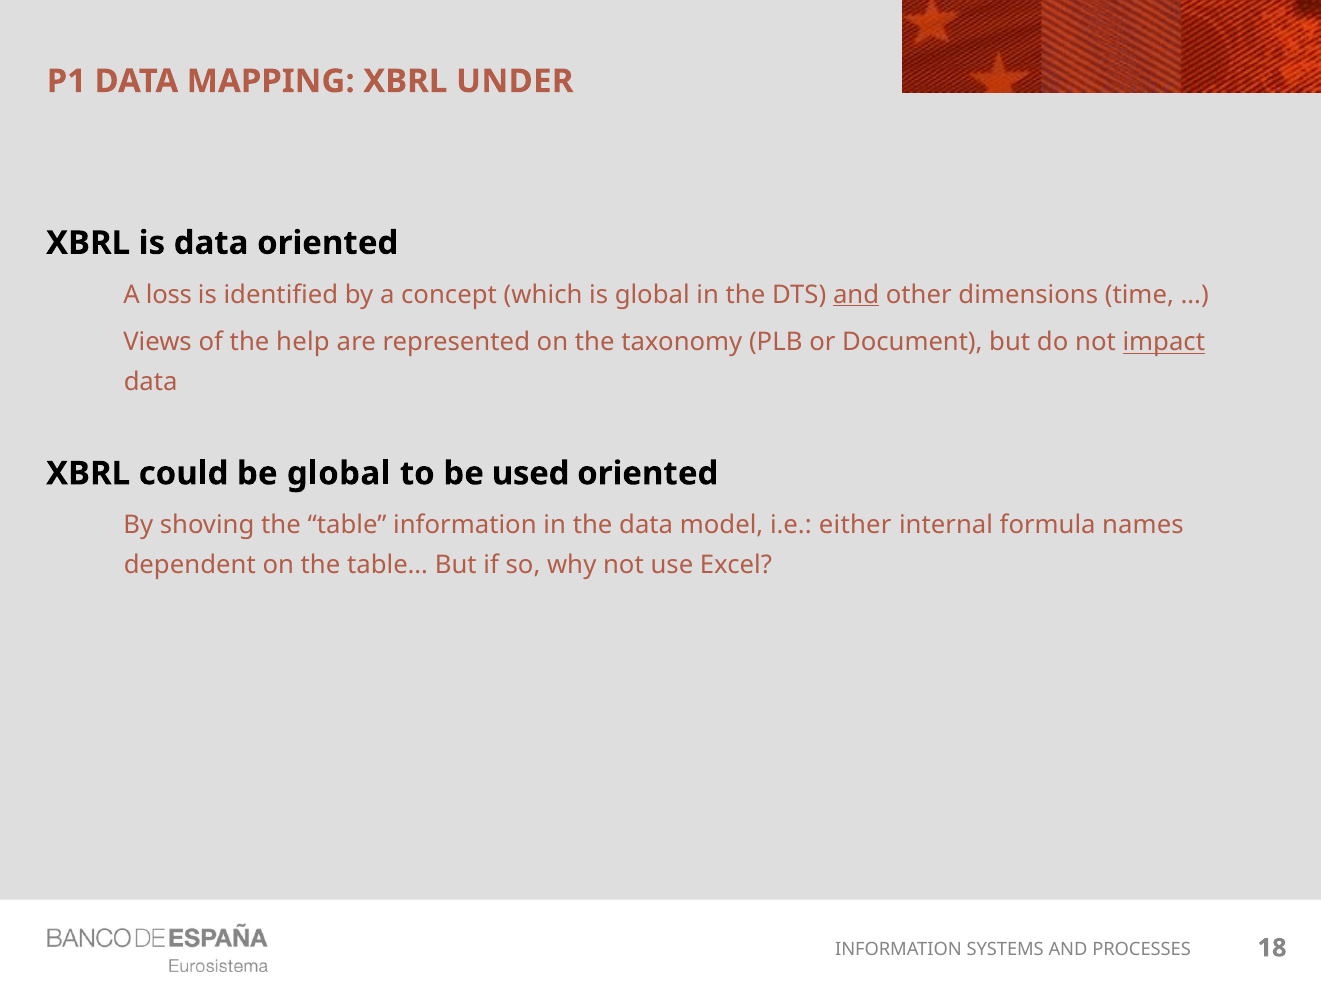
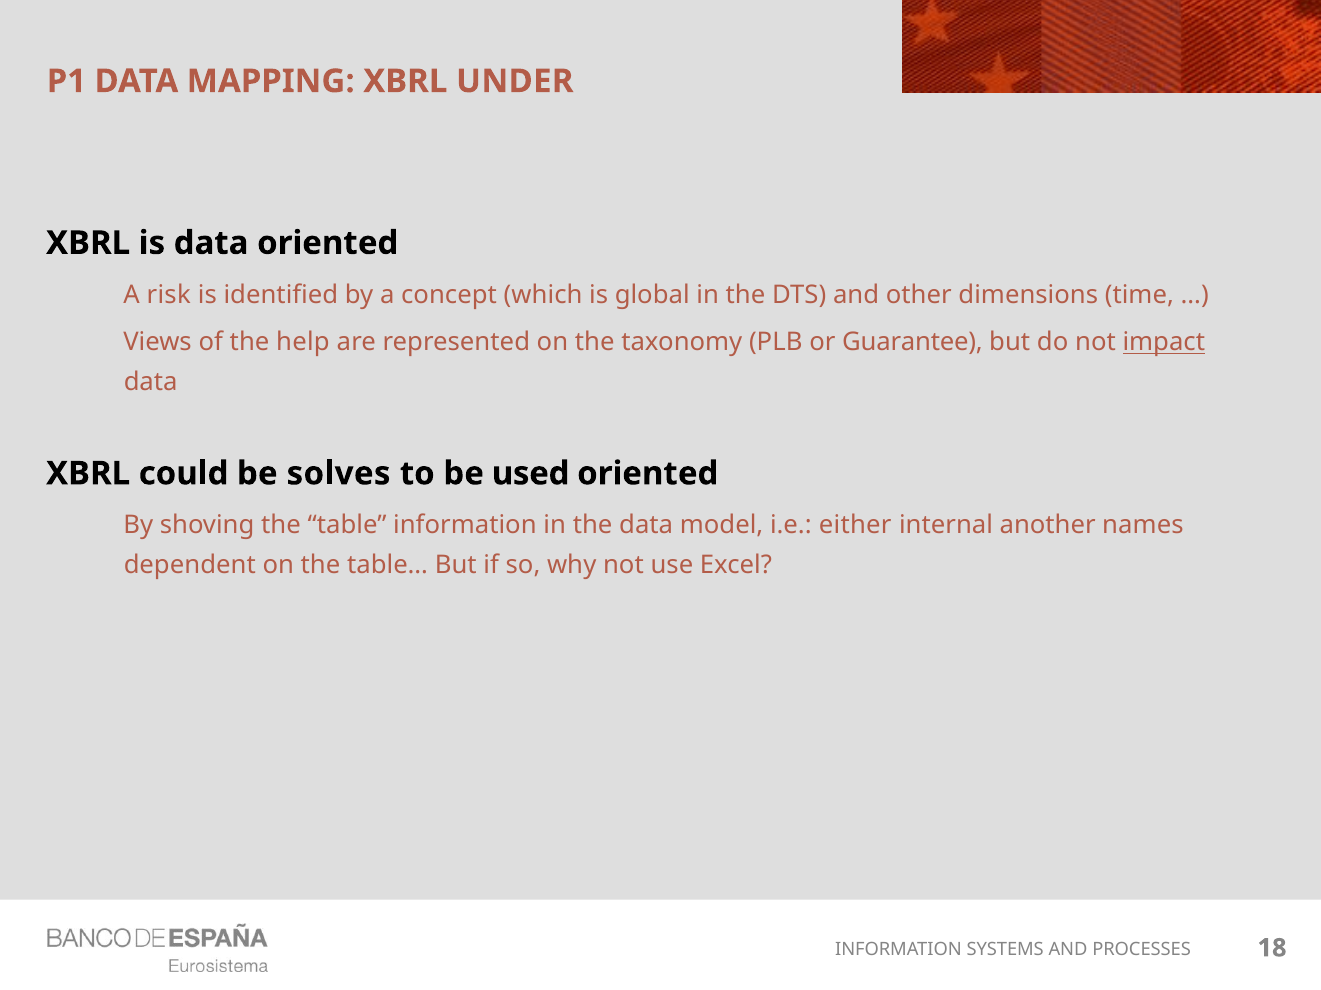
loss: loss -> risk
and at (856, 295) underline: present -> none
Document: Document -> Guarantee
be global: global -> solves
formula: formula -> another
